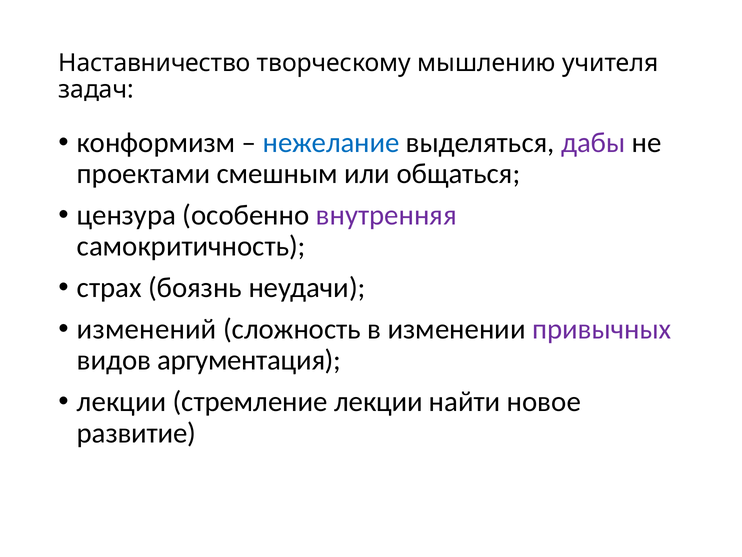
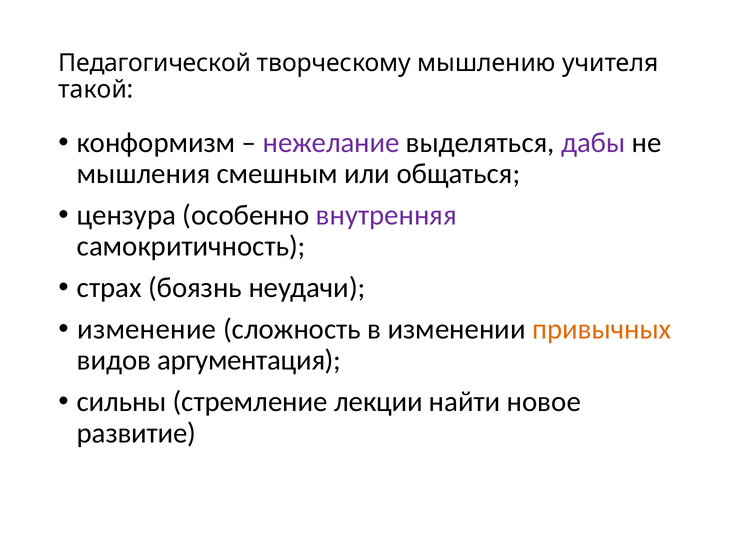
Наставничество: Наставничество -> Педагогической
задач: задач -> такой
нежелание colour: blue -> purple
проектами: проектами -> мышления
изменений: изменений -> изменение
привычных colour: purple -> orange
лекции at (122, 402): лекции -> сильны
